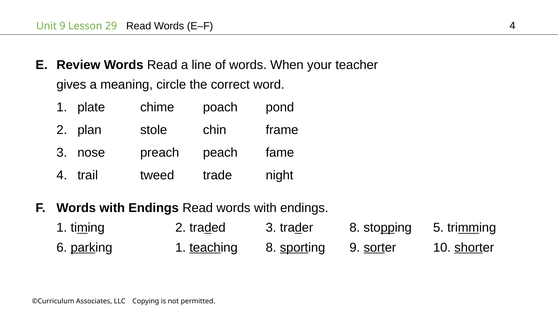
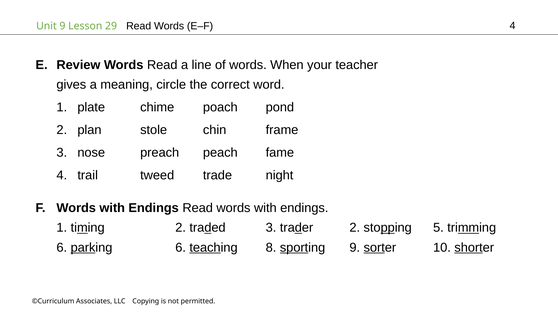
trader 8: 8 -> 2
parking 1: 1 -> 6
